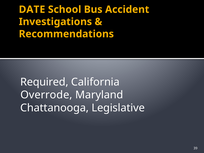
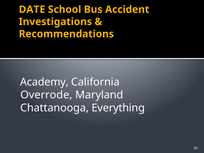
Required: Required -> Academy
Legislative: Legislative -> Everything
